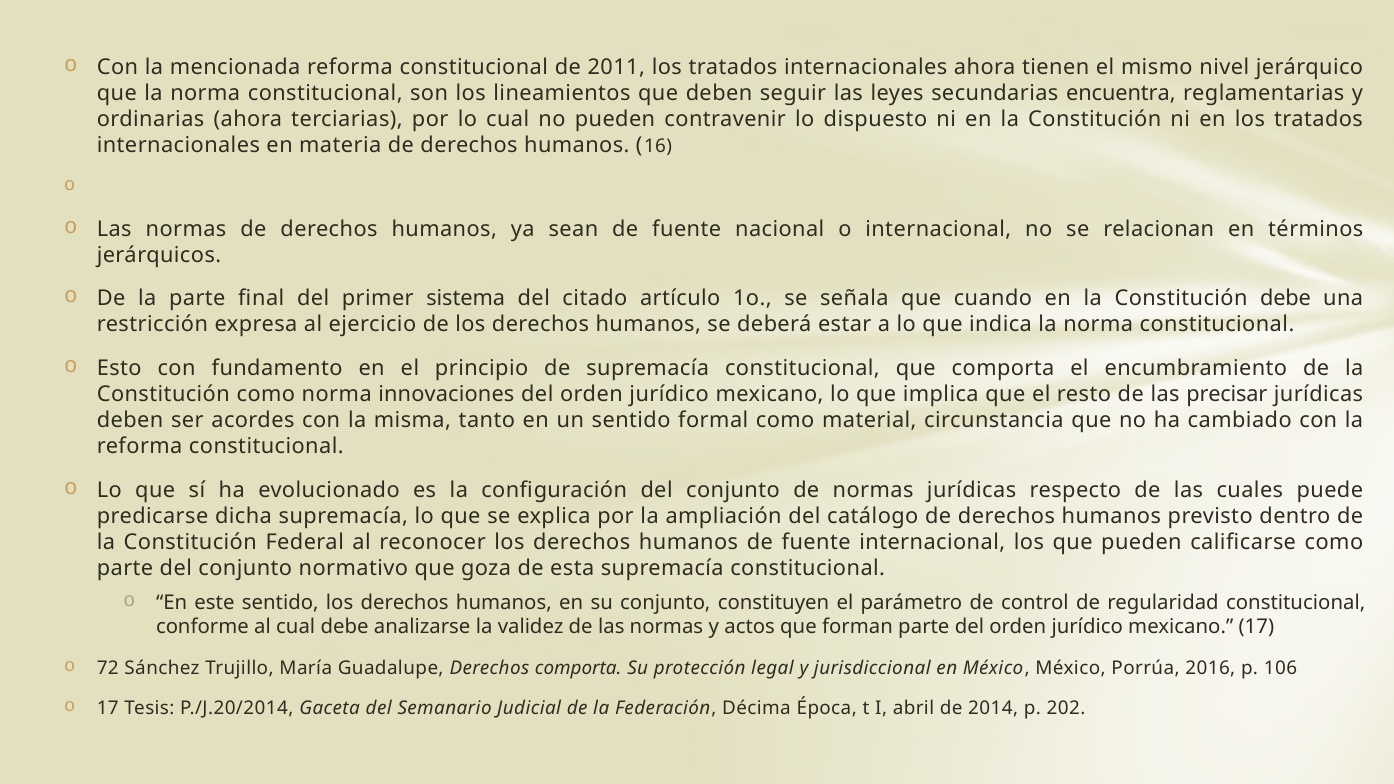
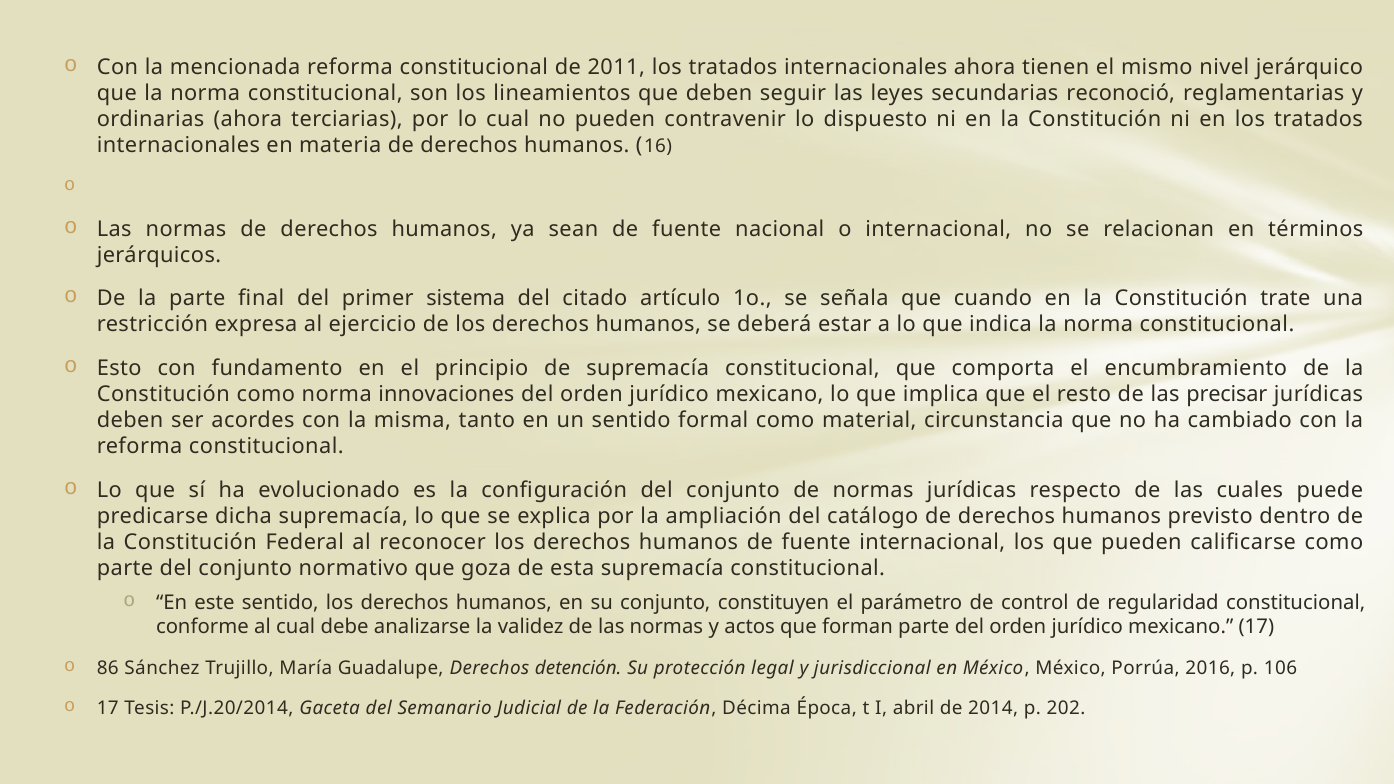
encuentra: encuentra -> reconoció
Constitución debe: debe -> trate
72: 72 -> 86
Derechos comporta: comporta -> detención
